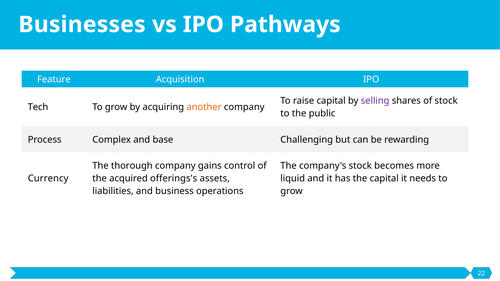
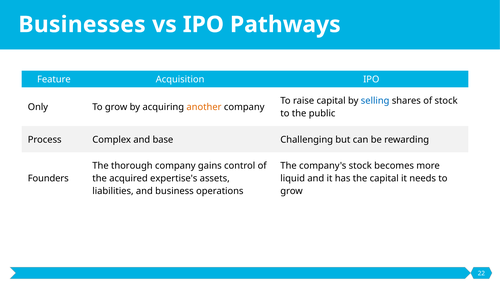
selling colour: purple -> blue
Tech: Tech -> Only
Currency: Currency -> Founders
offerings's: offerings's -> expertise's
